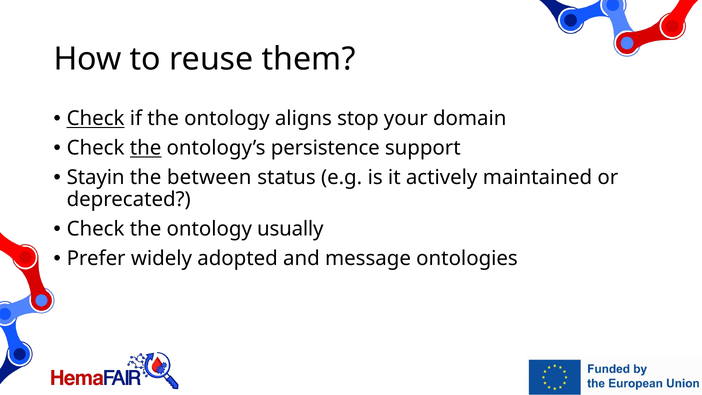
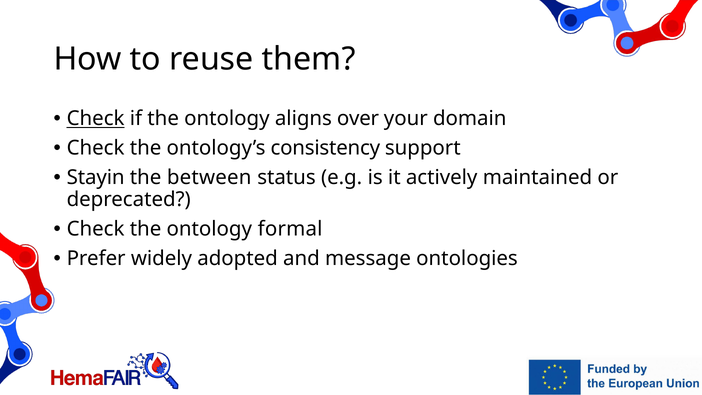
stop: stop -> over
the at (146, 148) underline: present -> none
persistence: persistence -> consistency
usually: usually -> formal
